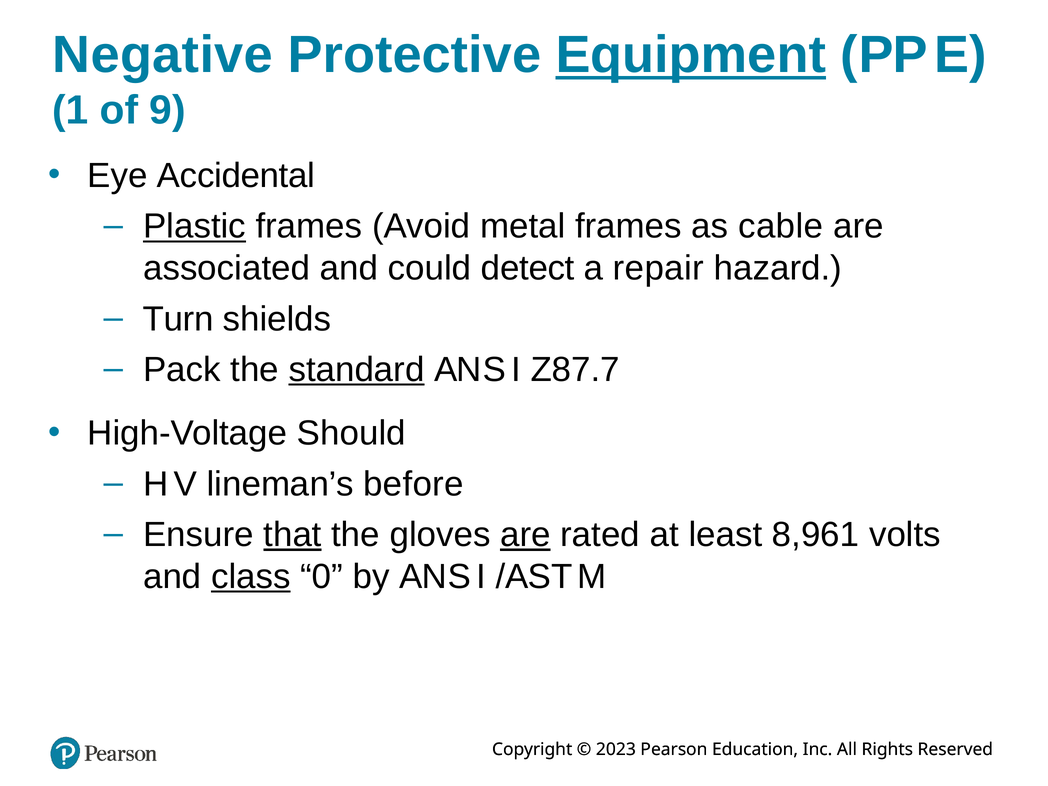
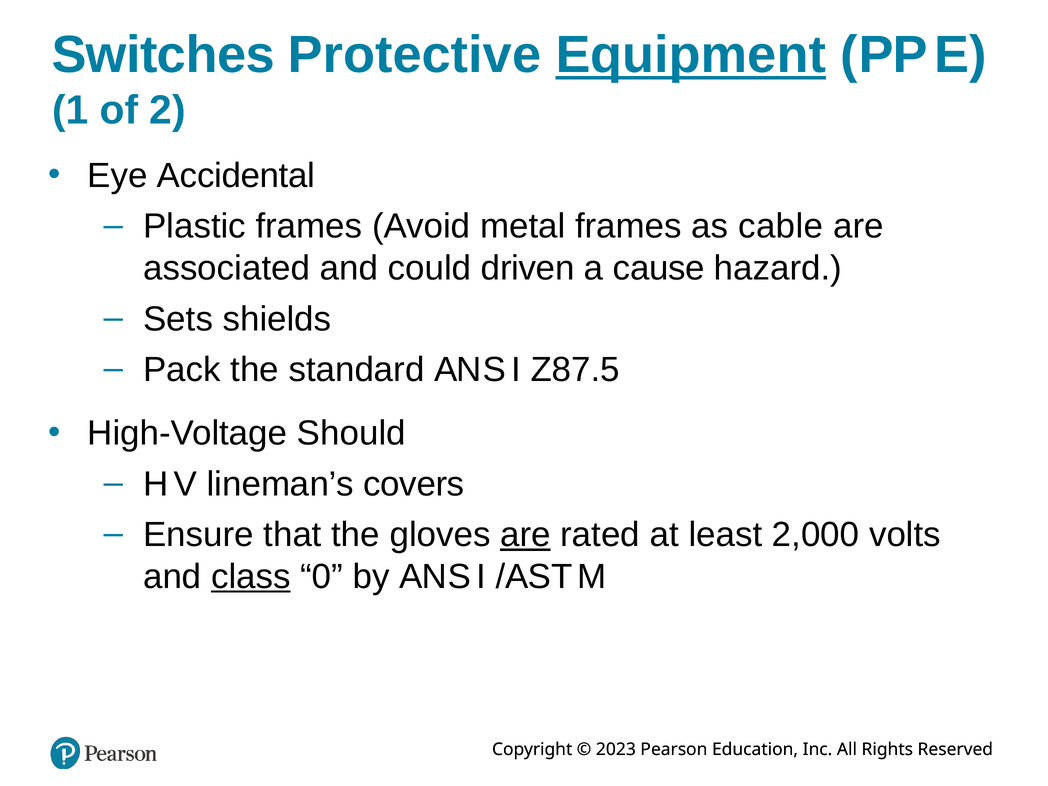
Negative: Negative -> Switches
9: 9 -> 2
Plastic underline: present -> none
detect: detect -> driven
repair: repair -> cause
Turn: Turn -> Sets
standard underline: present -> none
Z87.7: Z87.7 -> Z87.5
before: before -> covers
that underline: present -> none
8,961: 8,961 -> 2,000
